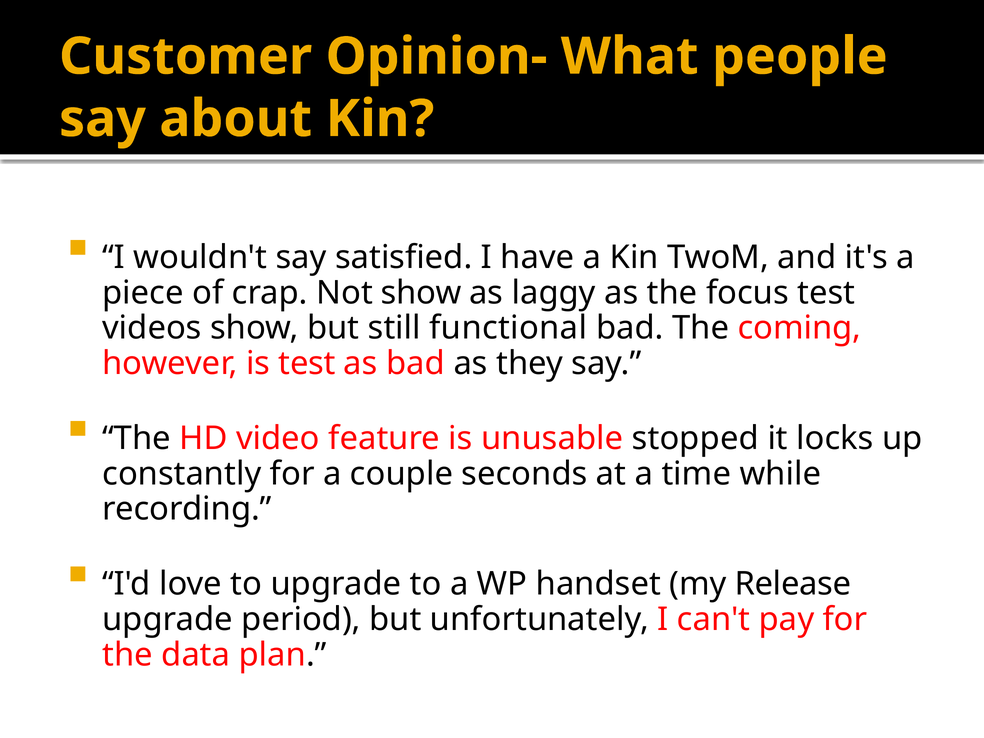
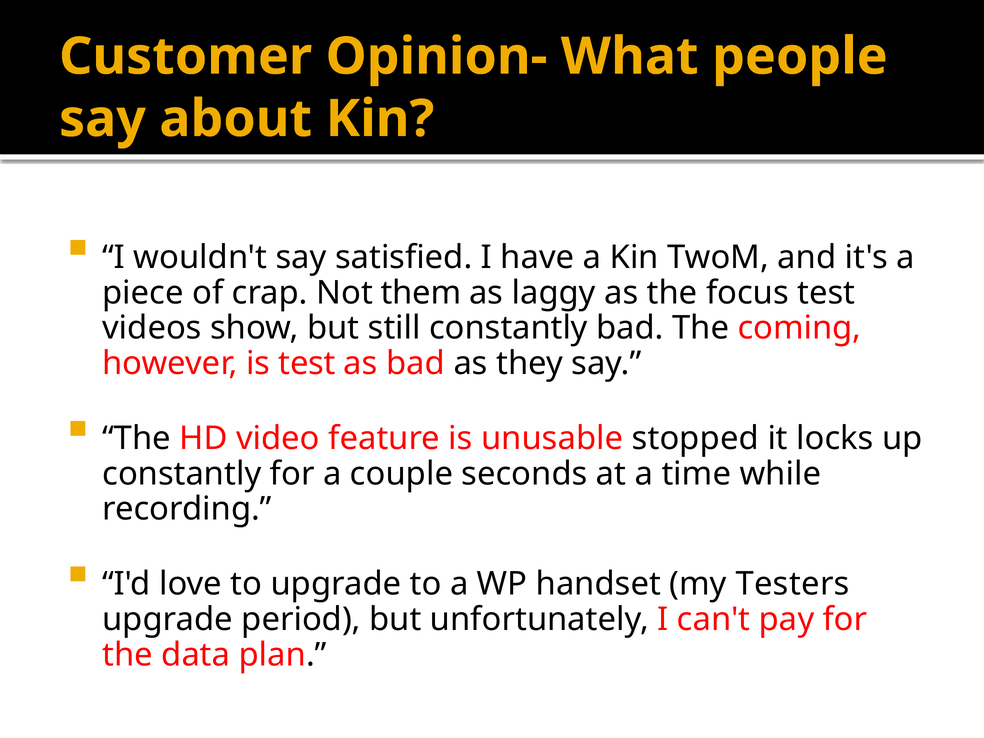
Not show: show -> them
still functional: functional -> constantly
Release: Release -> Testers
